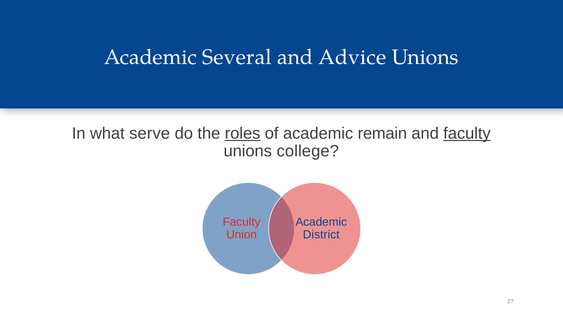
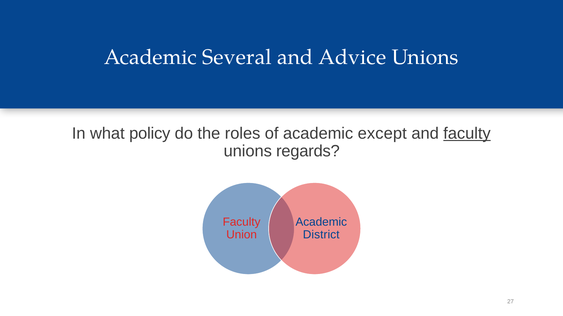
serve: serve -> policy
roles underline: present -> none
remain: remain -> except
college: college -> regards
